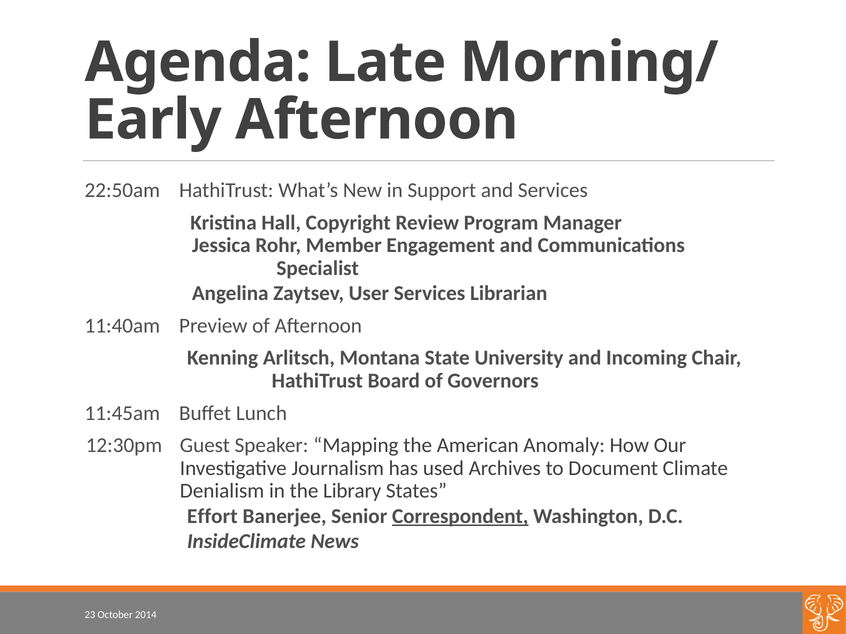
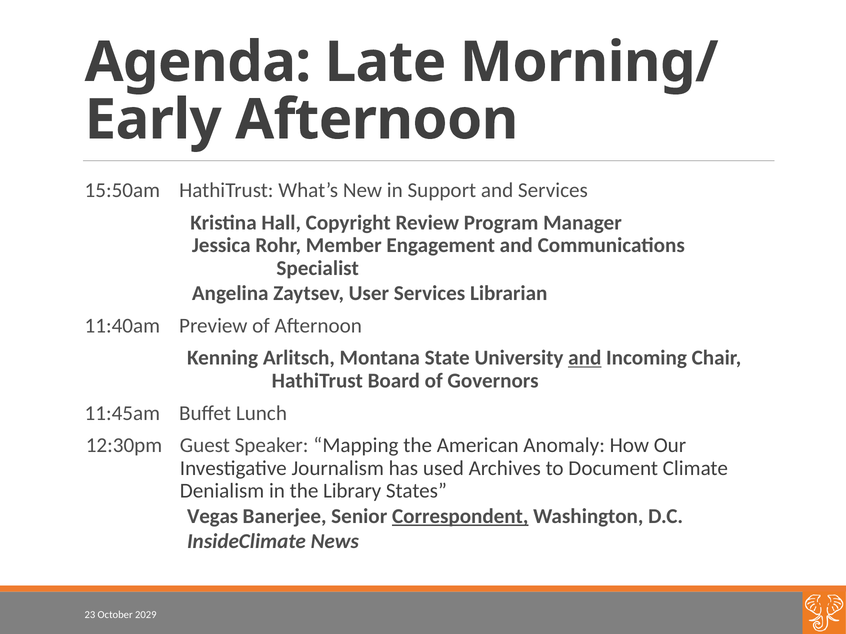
22:50am: 22:50am -> 15:50am
and at (585, 358) underline: none -> present
Effort: Effort -> Vegas
2014: 2014 -> 2029
